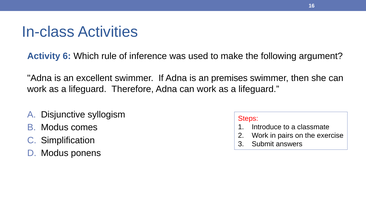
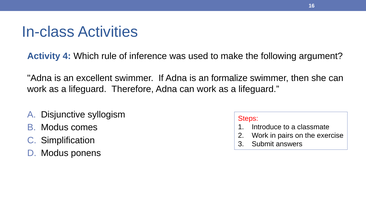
6: 6 -> 4
premises: premises -> formalize
